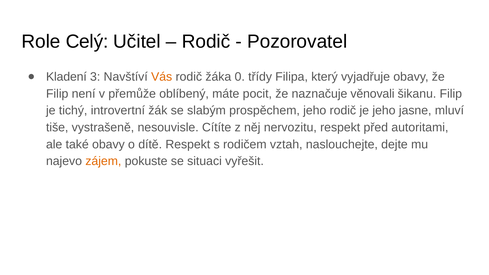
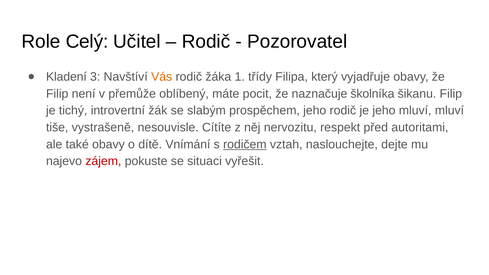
0: 0 -> 1
věnovali: věnovali -> školníka
jeho jasne: jasne -> mluví
dítě Respekt: Respekt -> Vnímání
rodičem underline: none -> present
zájem colour: orange -> red
